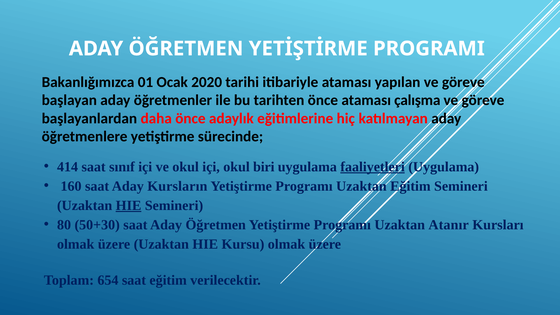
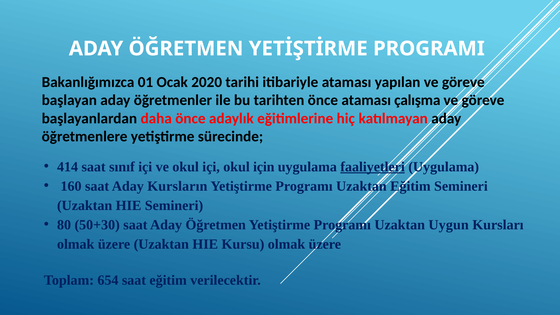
biri: biri -> için
HIE at (129, 205) underline: present -> none
Atanır: Atanır -> Uygun
